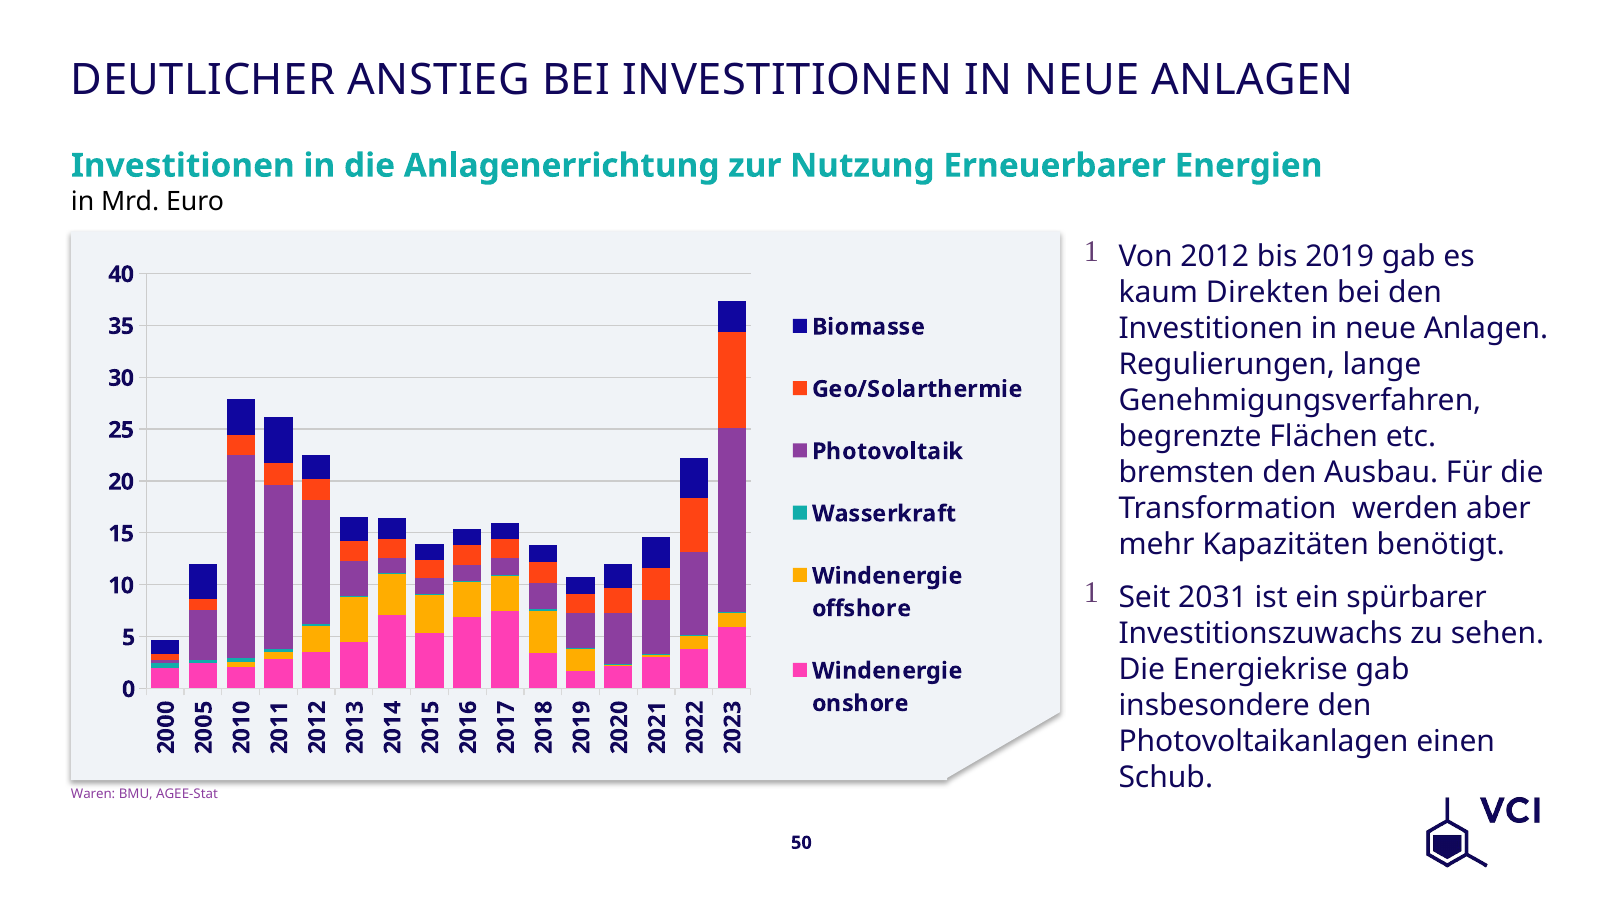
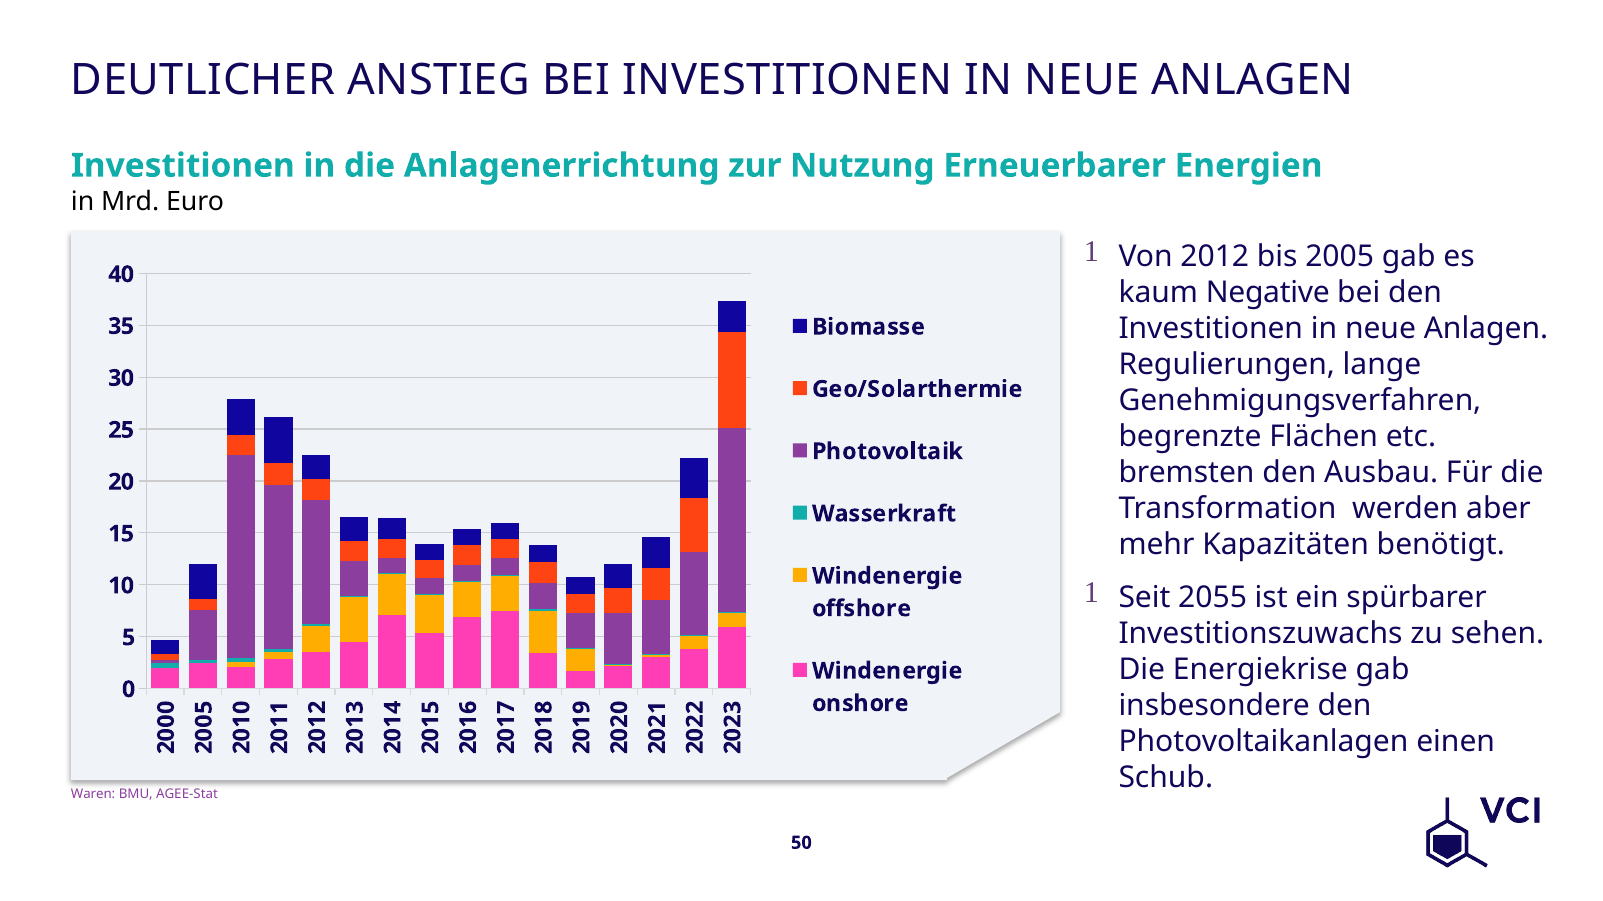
2019: 2019 -> 2005
Direkten: Direkten -> Negative
2031: 2031 -> 2055
